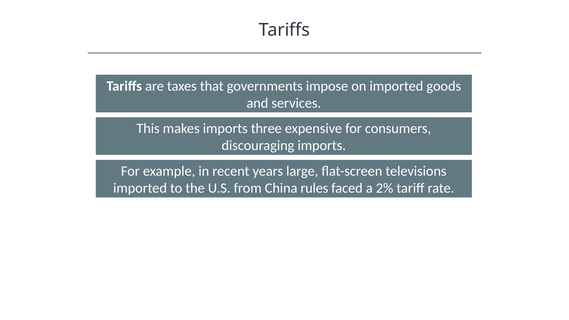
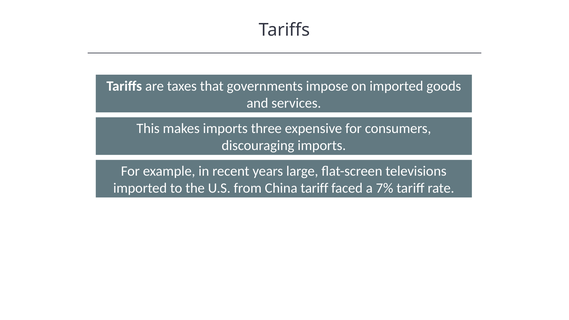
China rules: rules -> tariff
2%: 2% -> 7%
